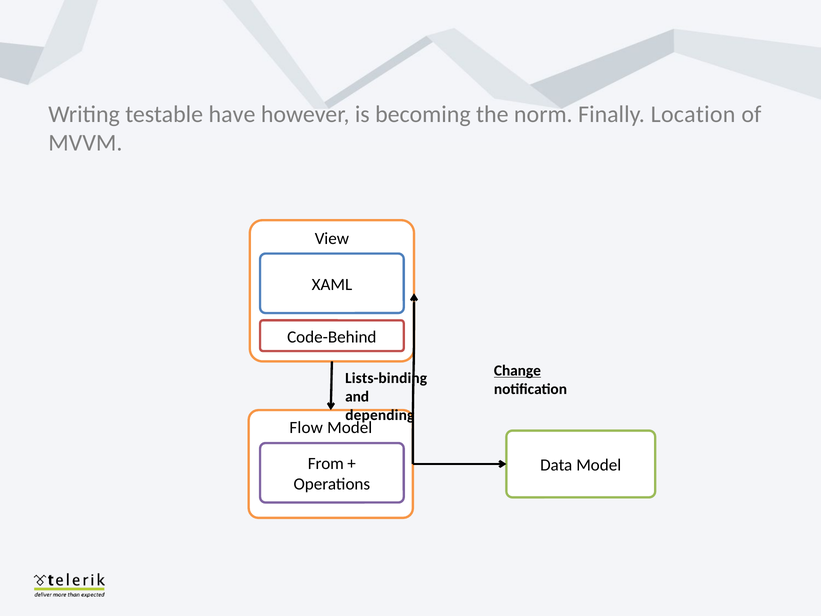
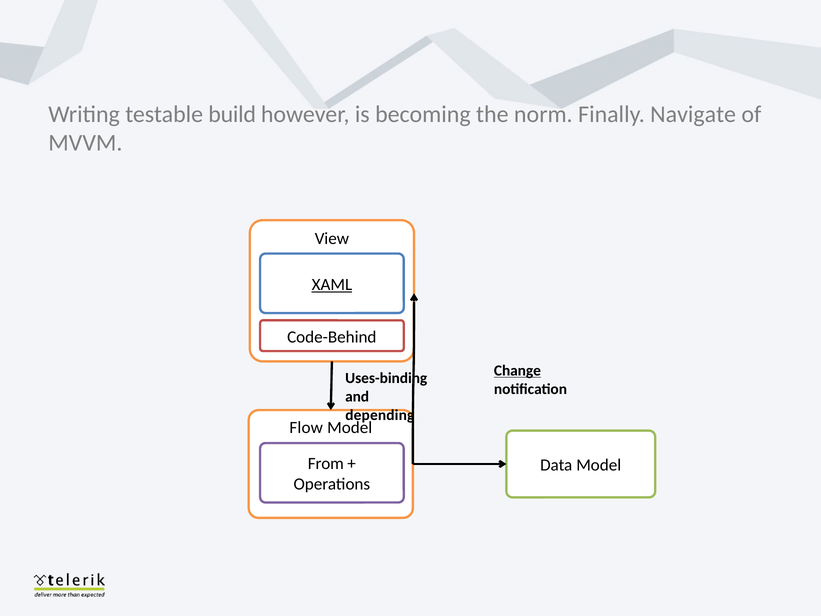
have: have -> build
Location: Location -> Navigate
XAML underline: none -> present
Lists-binding: Lists-binding -> Uses-binding
